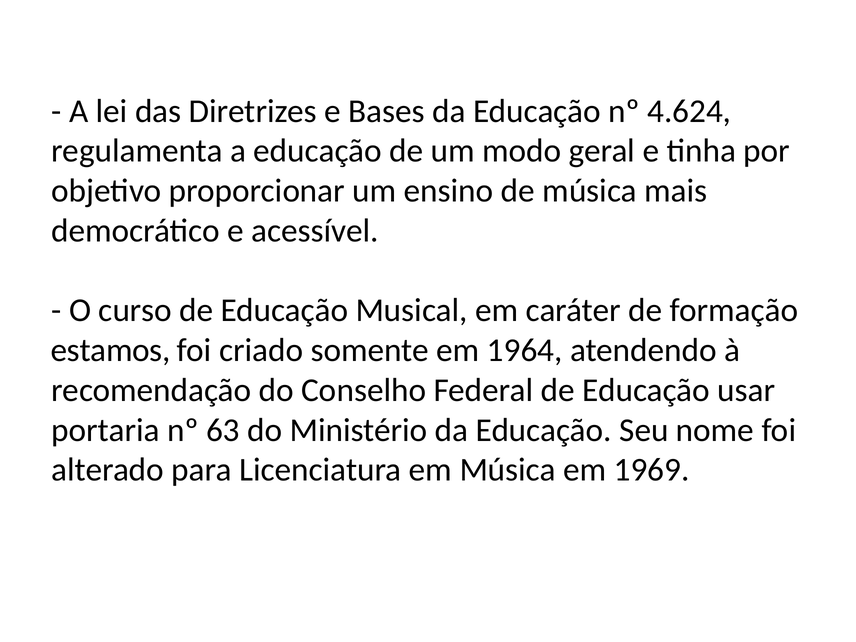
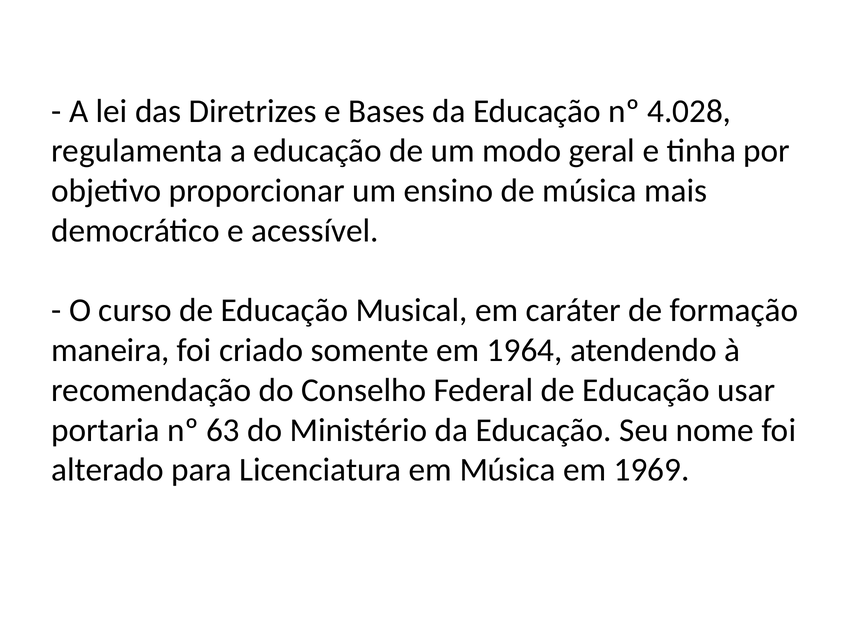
4.624: 4.624 -> 4.028
estamos: estamos -> maneira
